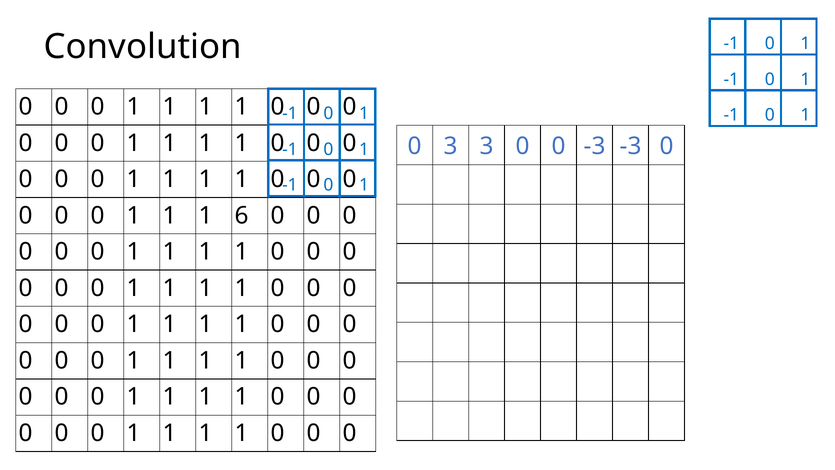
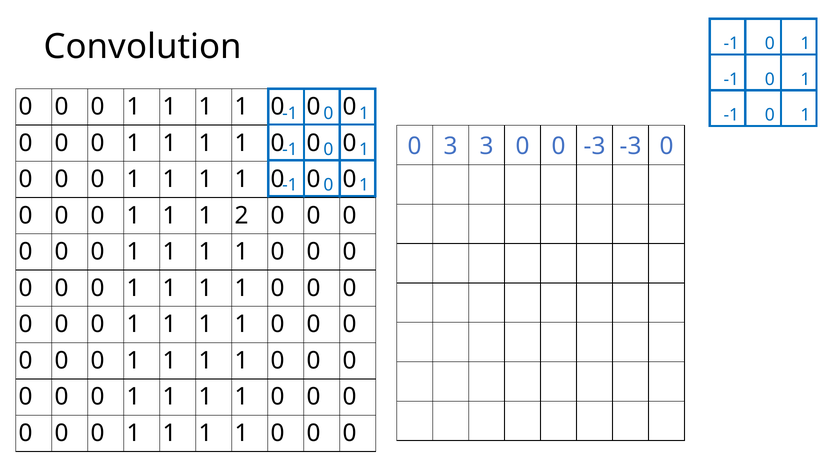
6: 6 -> 2
